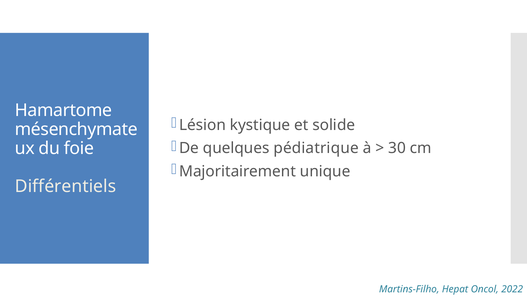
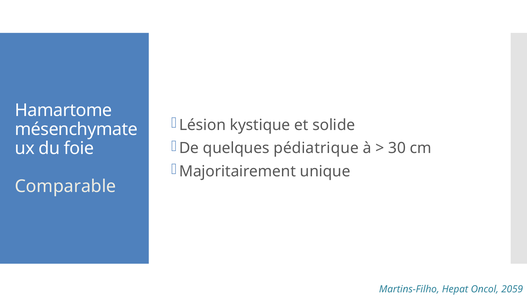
Différentiels: Différentiels -> Comparable
2022: 2022 -> 2059
